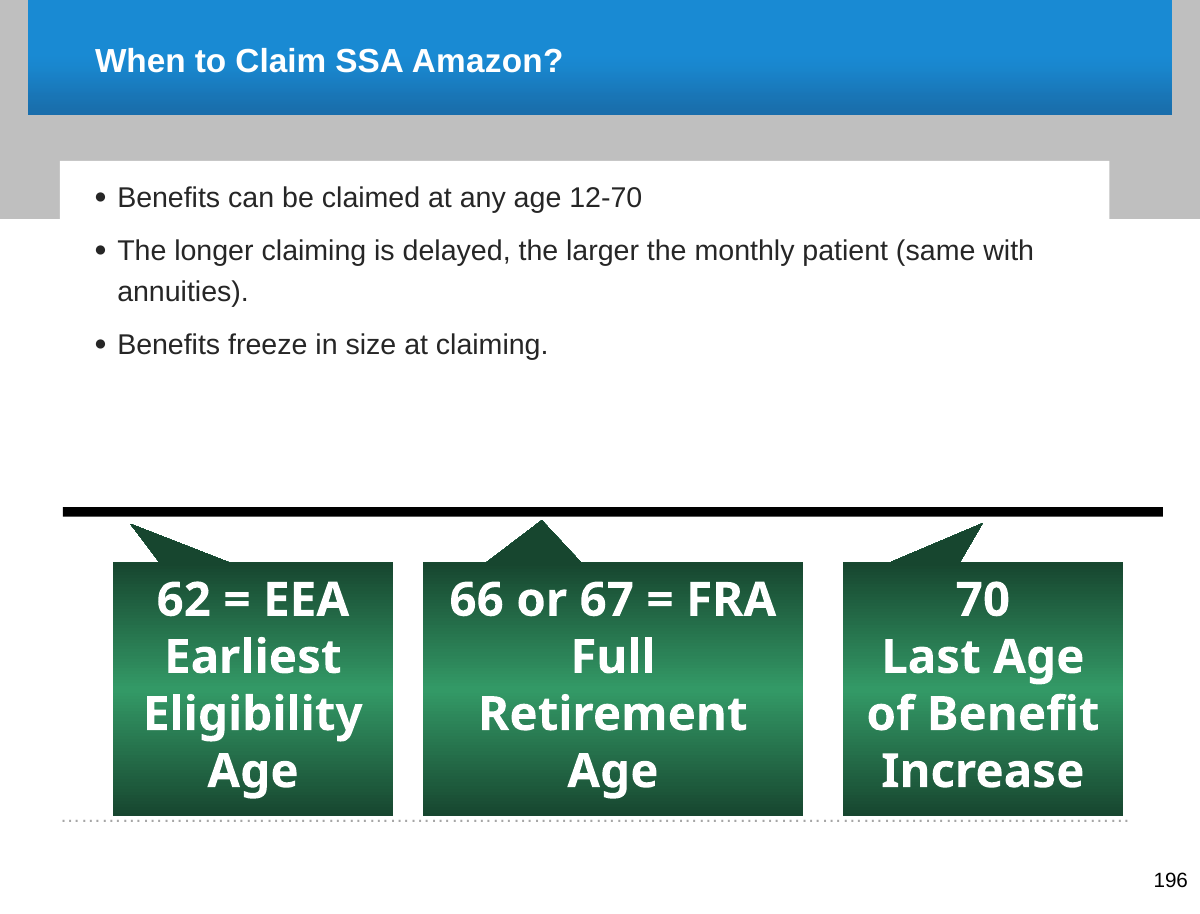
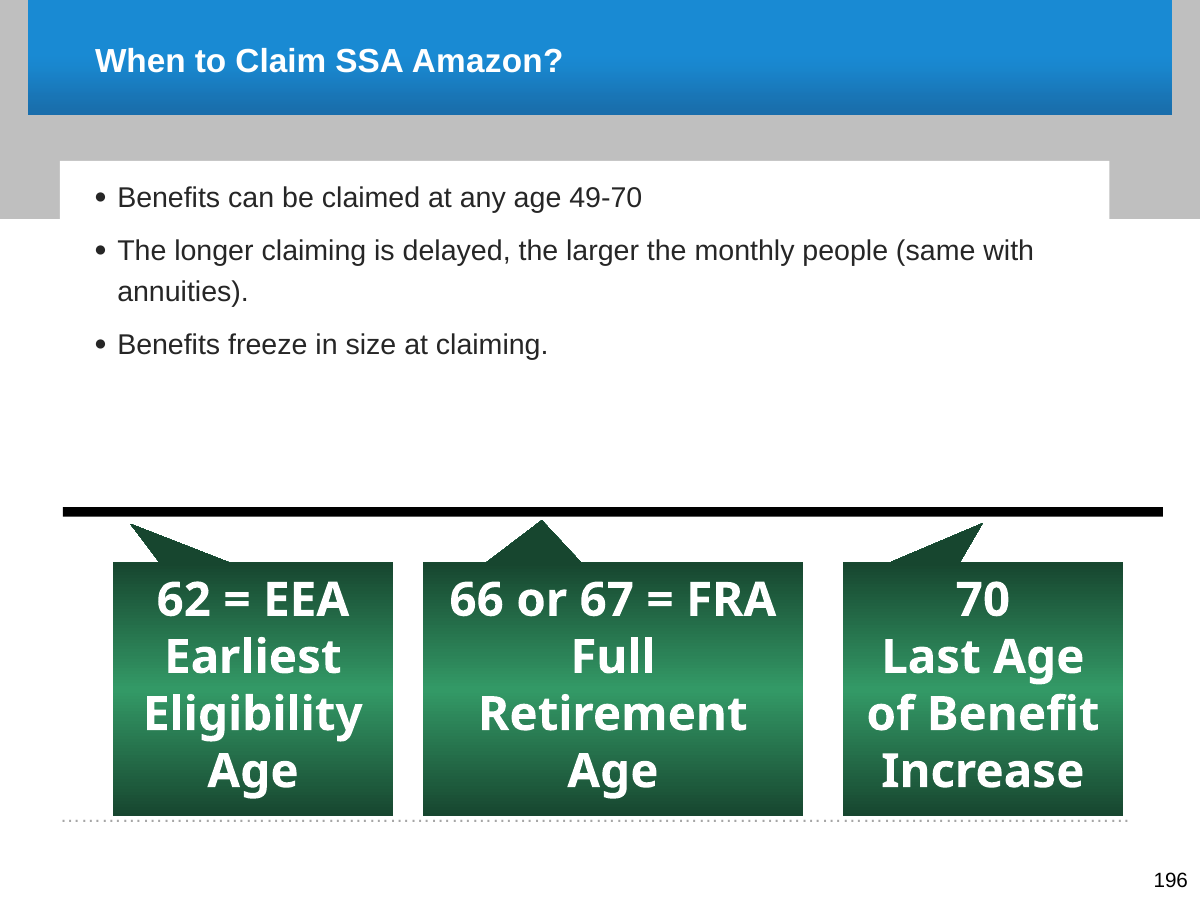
12-70: 12-70 -> 49-70
patient: patient -> people
